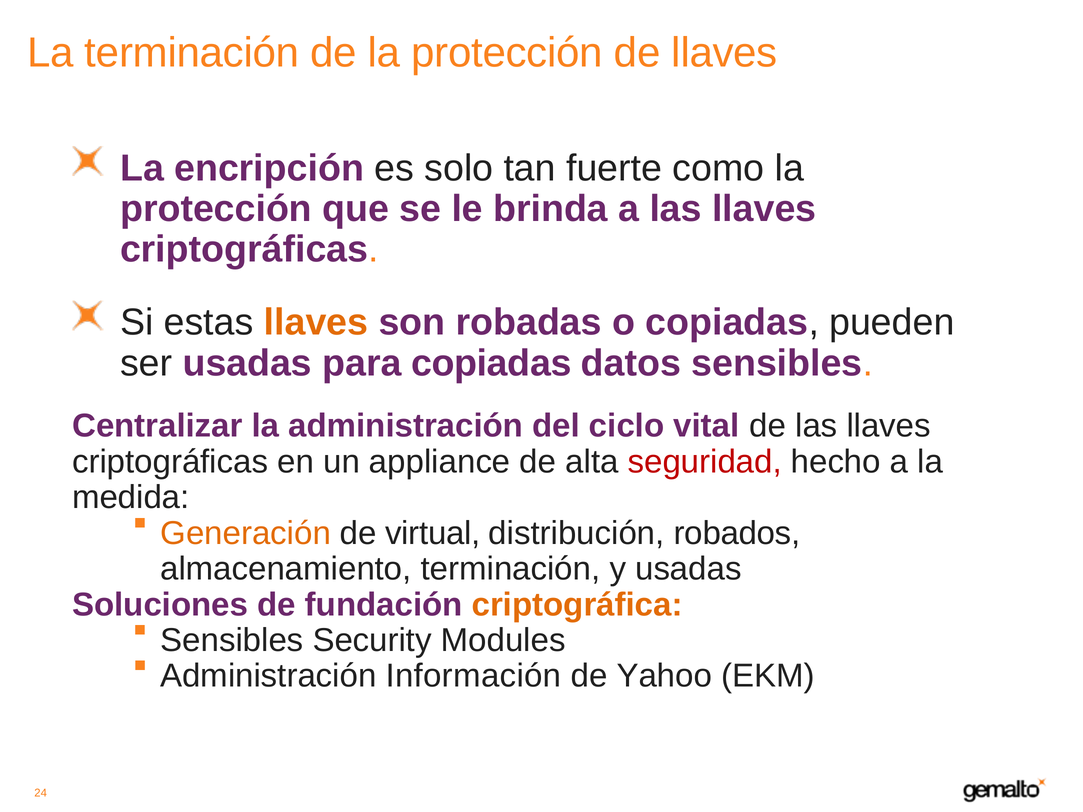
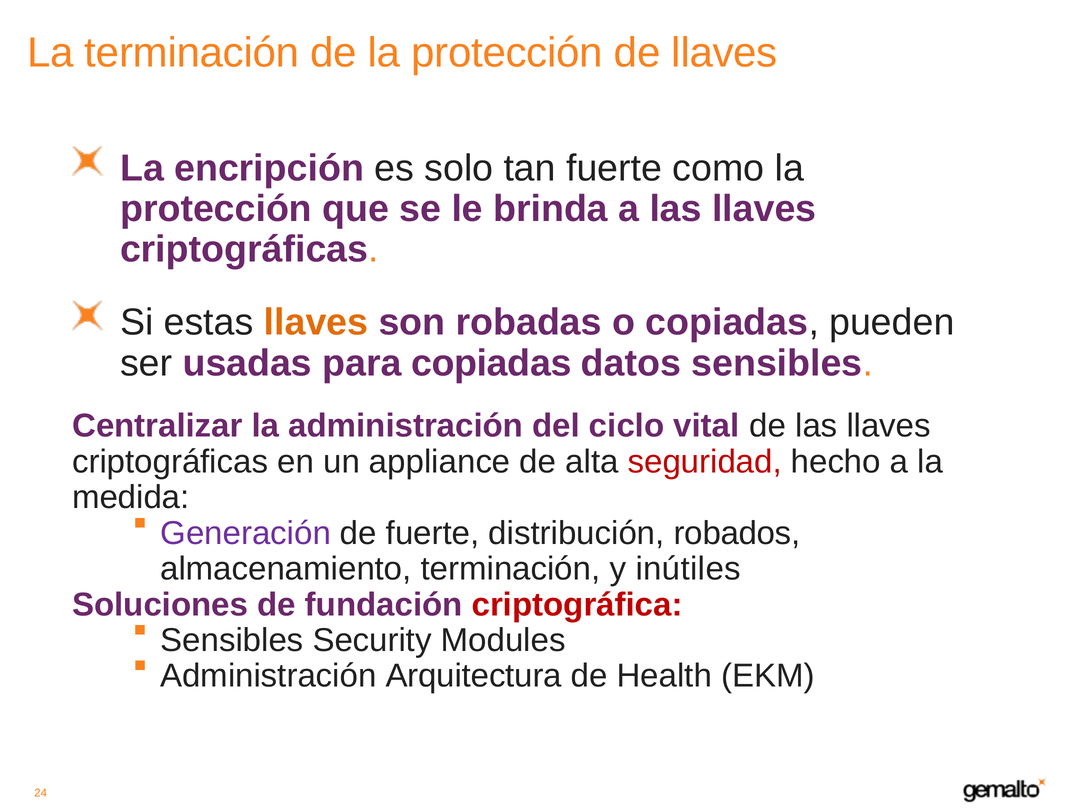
Generación colour: orange -> purple
de virtual: virtual -> fuerte
y usadas: usadas -> inútiles
criptográfica colour: orange -> red
Información: Información -> Arquitectura
Yahoo: Yahoo -> Health
